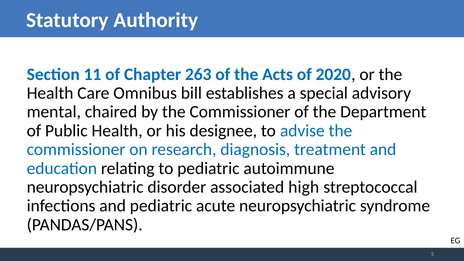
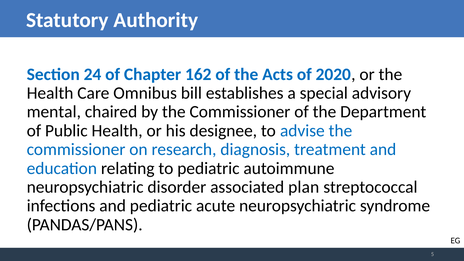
11: 11 -> 24
263: 263 -> 162
high: high -> plan
